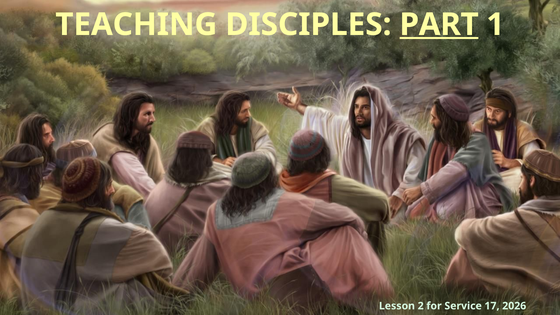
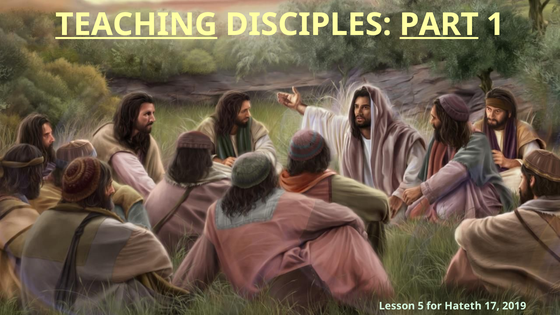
TEACHING underline: none -> present
2: 2 -> 5
Service: Service -> Hateth
2026: 2026 -> 2019
